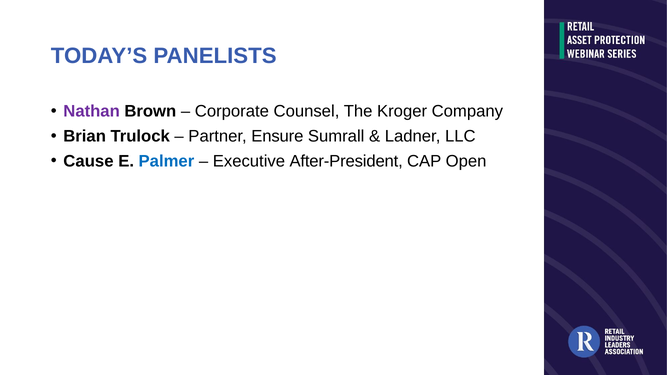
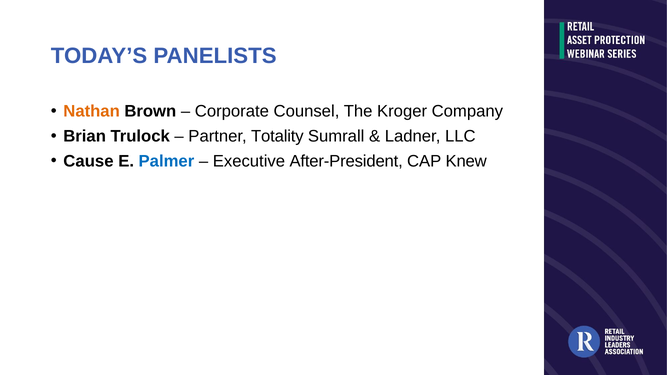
Nathan colour: purple -> orange
Ensure: Ensure -> Totality
Open: Open -> Knew
